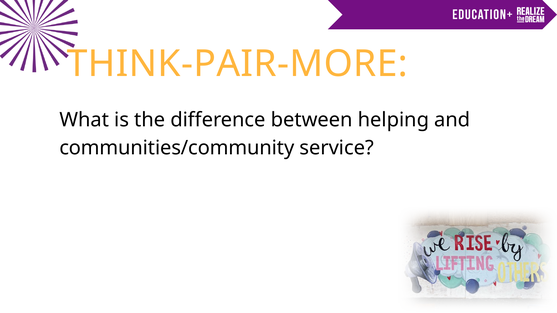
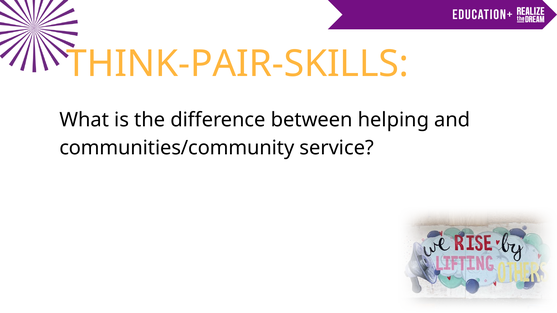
THINK-PAIR-MORE: THINK-PAIR-MORE -> THINK-PAIR-SKILLS
